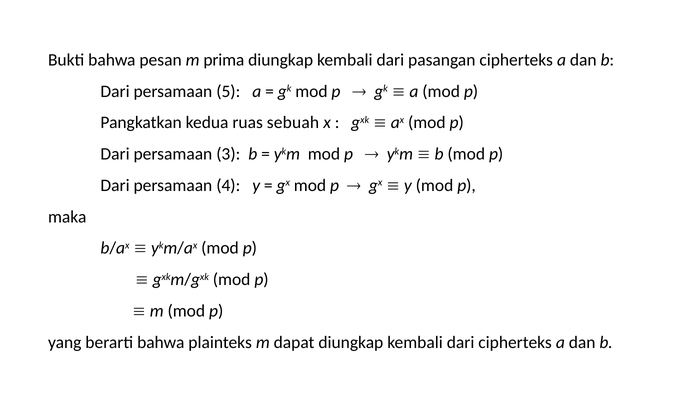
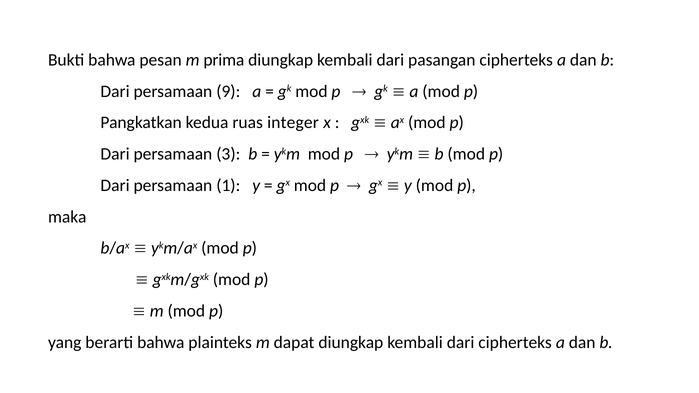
5: 5 -> 9
sebuah: sebuah -> integer
4: 4 -> 1
